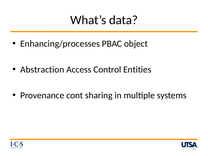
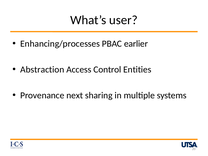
data: data -> user
object: object -> earlier
cont: cont -> next
